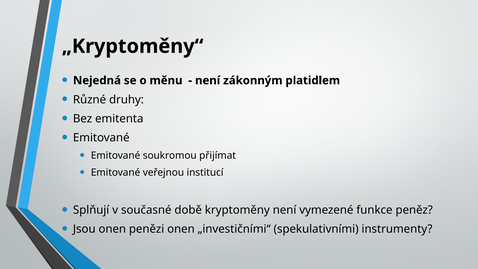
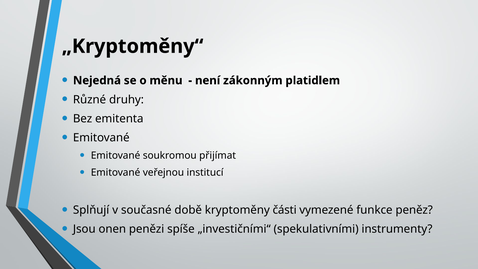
kryptoměny není: není -> části
penězi onen: onen -> spíše
